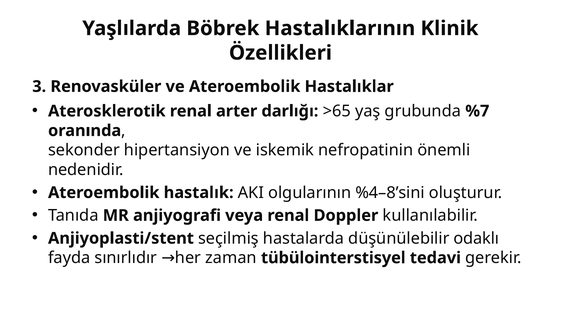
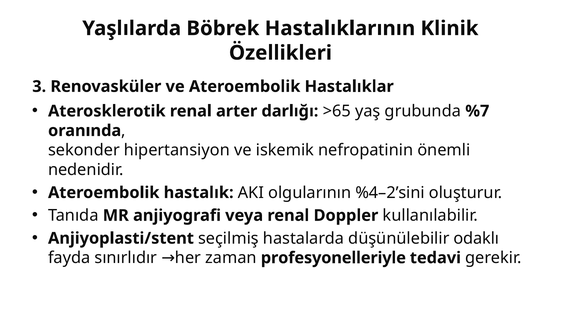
%4–8’sini: %4–8’sini -> %4–2’sini
tübülointerstisyel: tübülointerstisyel -> profesyonelleriyle
